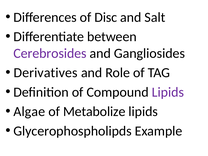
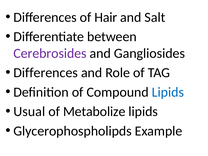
Disc: Disc -> Hair
Derivatives at (46, 73): Derivatives -> Differences
Lipids at (168, 92) colour: purple -> blue
Algae: Algae -> Usual
